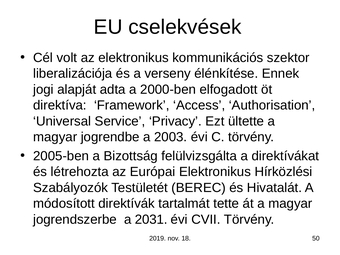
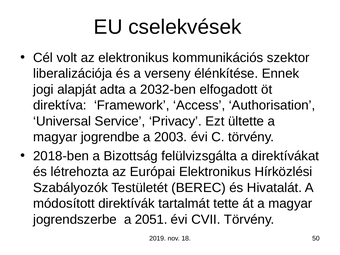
2000-ben: 2000-ben -> 2032-ben
2005-ben: 2005-ben -> 2018-ben
2031: 2031 -> 2051
